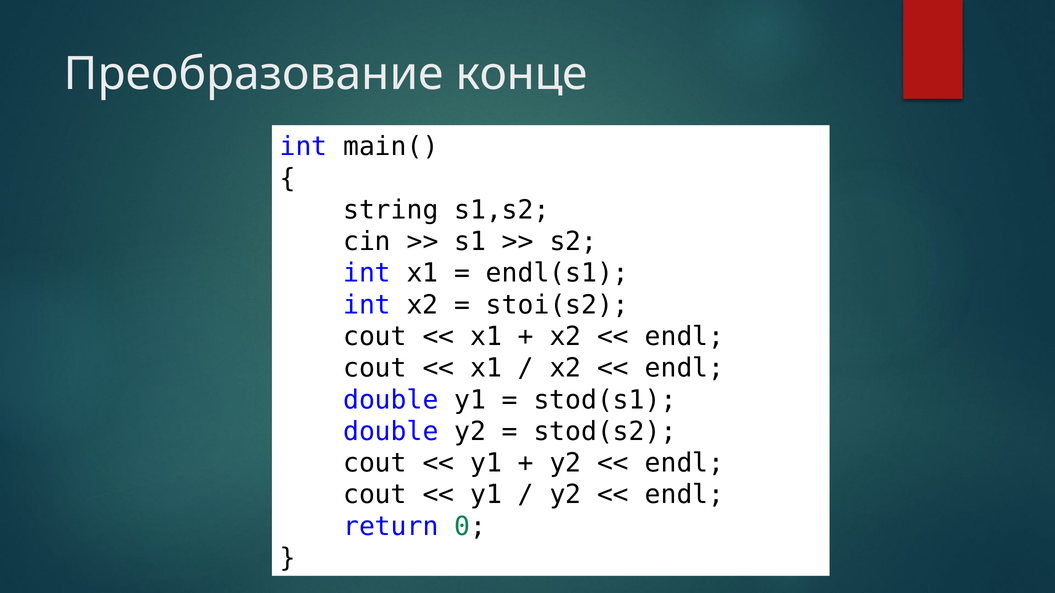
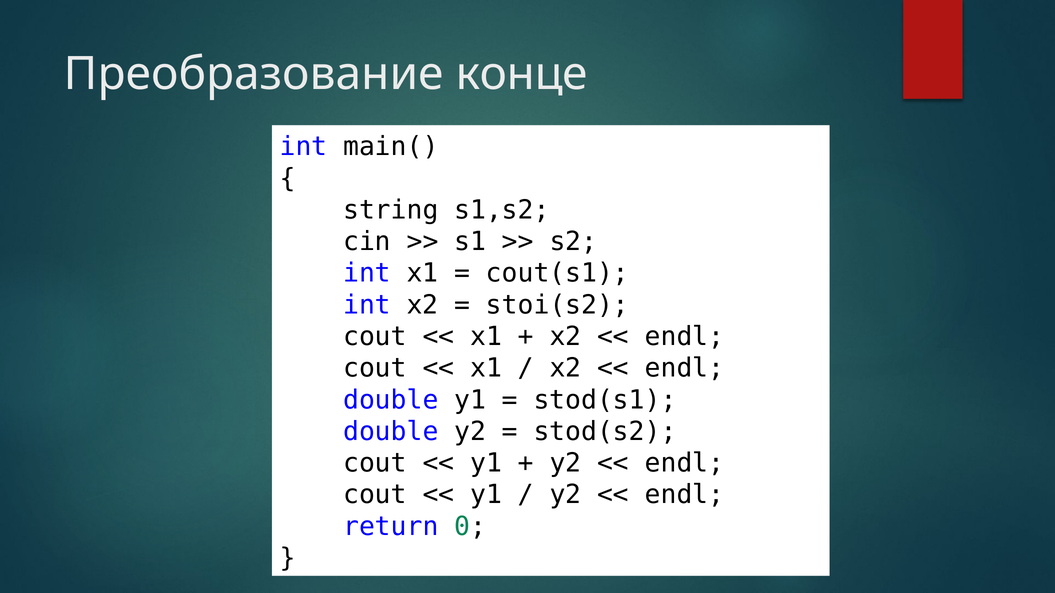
endl(s1: endl(s1 -> cout(s1
